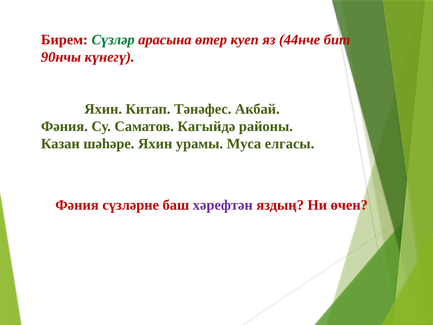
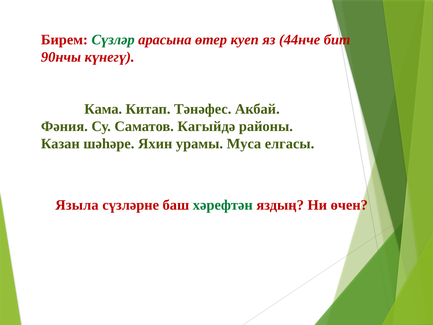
Яхин at (103, 109): Яхин -> Кама
Фәния at (77, 205): Фәния -> Языла
хәрефтән colour: purple -> green
